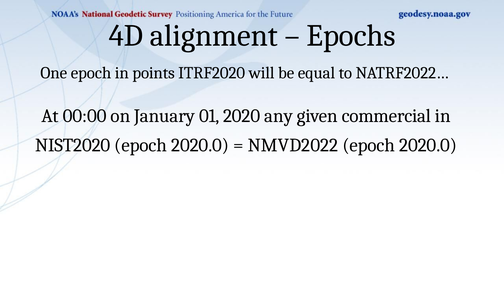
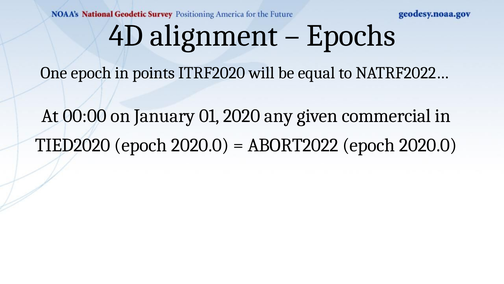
NIST2020: NIST2020 -> TIED2020
NMVD2022: NMVD2022 -> ABORT2022
